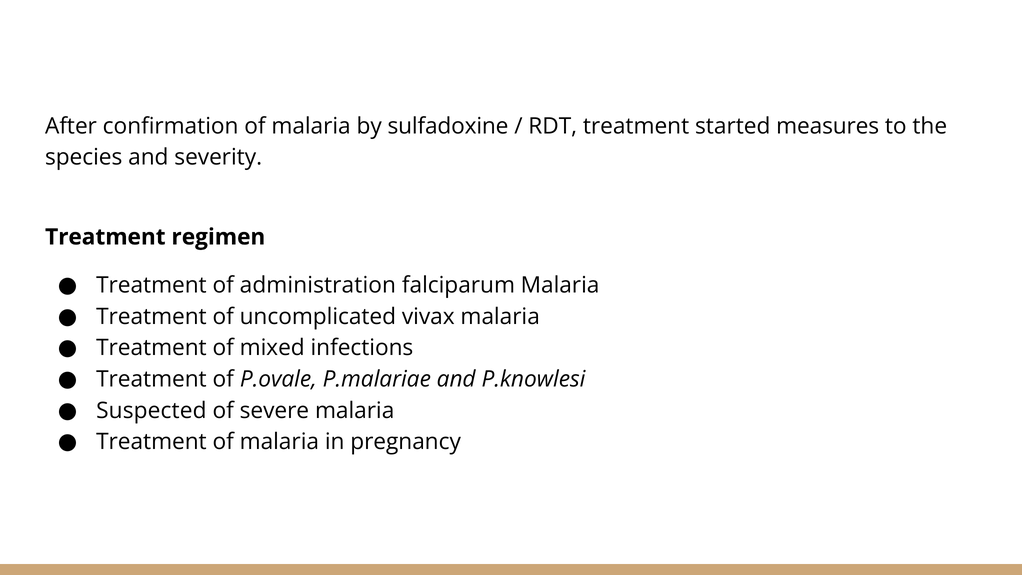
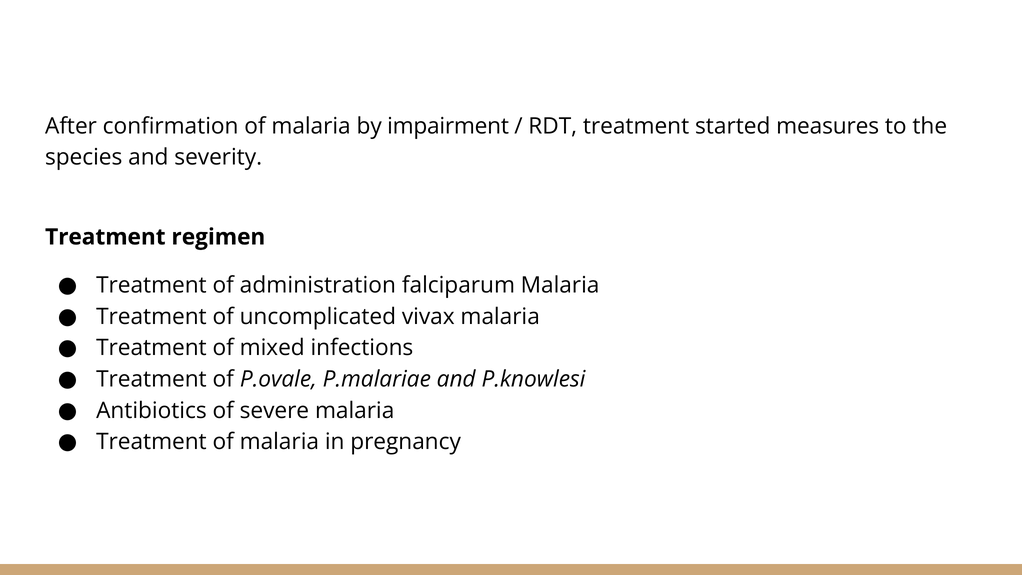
sulfadoxine: sulfadoxine -> impairment
Suspected: Suspected -> Antibiotics
